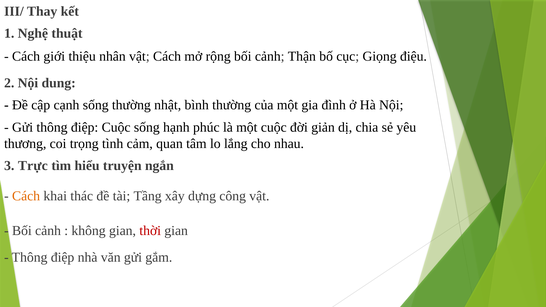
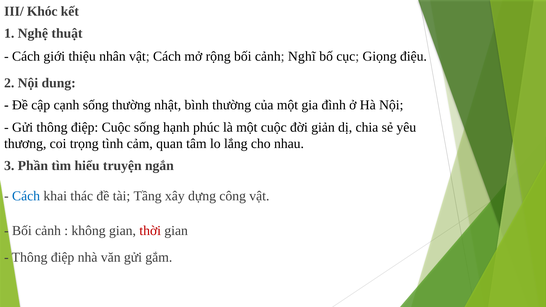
Thay: Thay -> Khóc
Thận: Thận -> Nghĩ
Trực: Trực -> Phần
Cách at (26, 196) colour: orange -> blue
